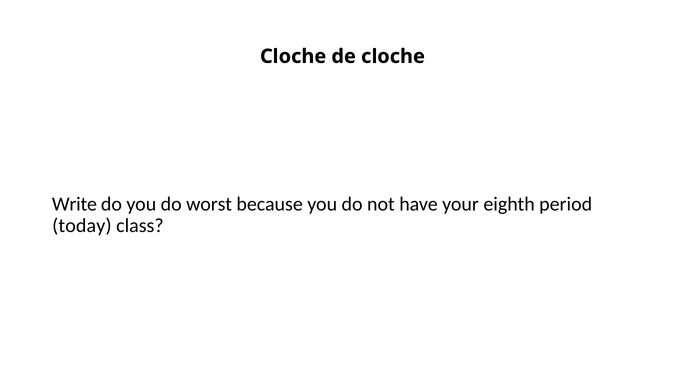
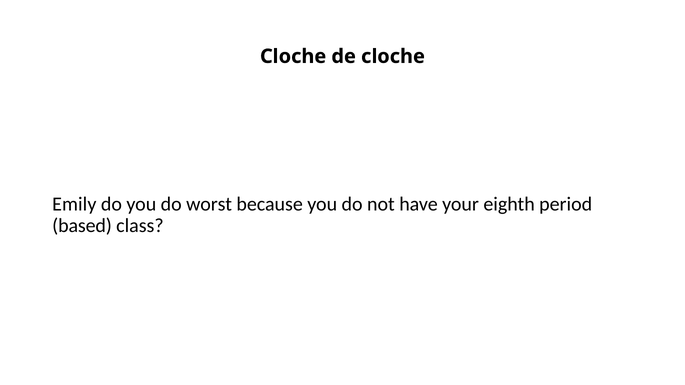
Write: Write -> Emily
today: today -> based
